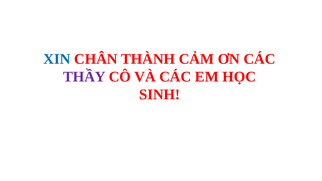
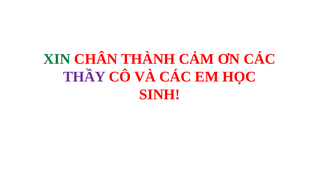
XIN colour: blue -> green
